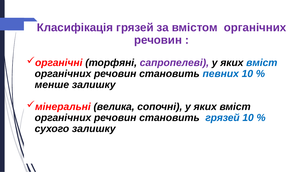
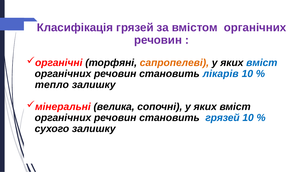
сапропелеві colour: purple -> orange
певних: певних -> лікарів
менше: менше -> тепло
